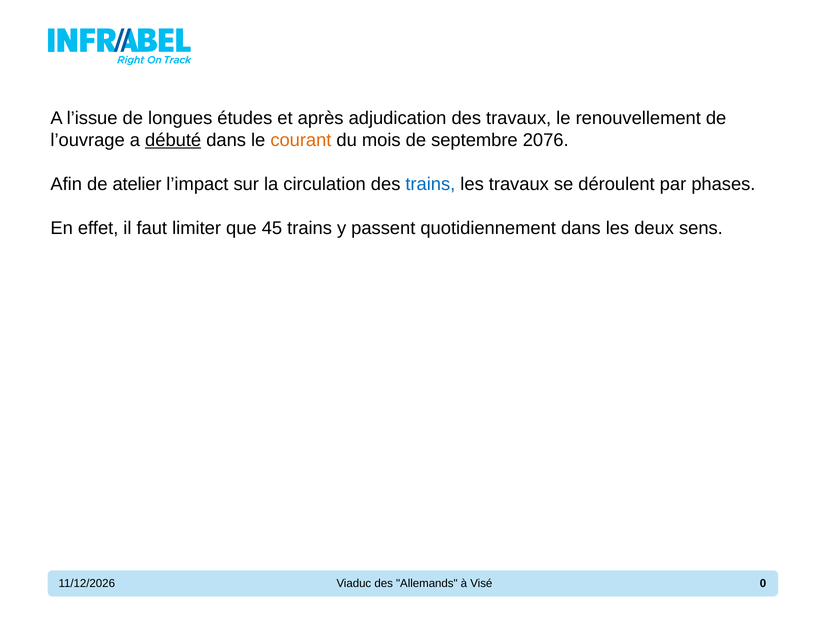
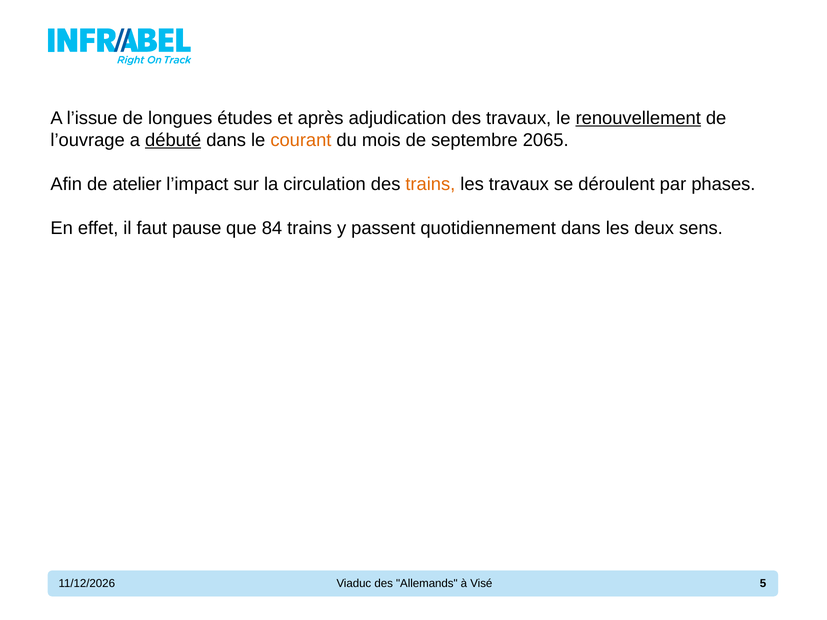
renouvellement underline: none -> present
2076: 2076 -> 2065
trains at (430, 184) colour: blue -> orange
limiter: limiter -> pause
45: 45 -> 84
0: 0 -> 5
